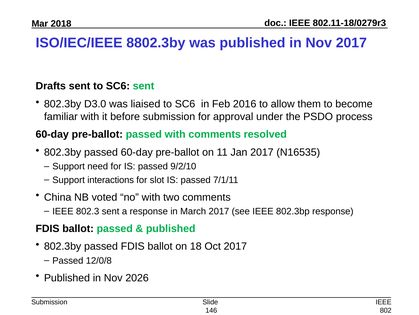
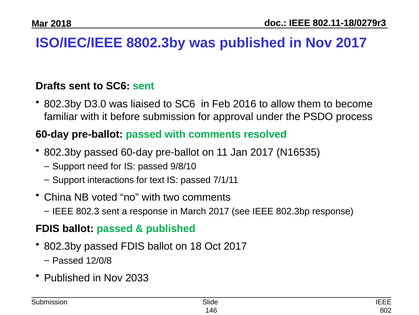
9/2/10: 9/2/10 -> 9/8/10
slot: slot -> text
2026: 2026 -> 2033
